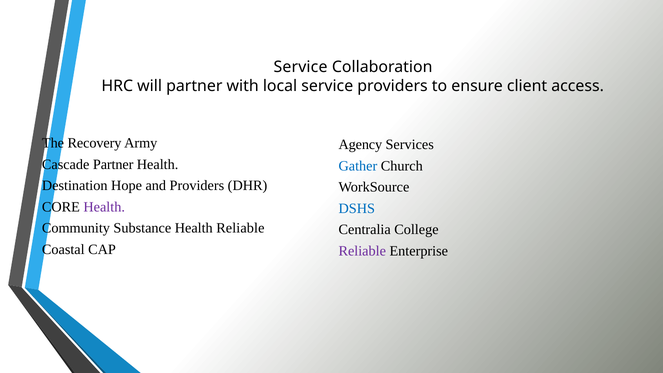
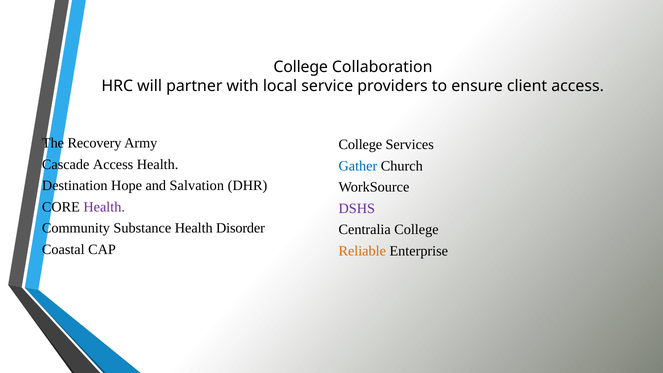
Service at (301, 67): Service -> College
Agency at (360, 145): Agency -> College
Cascade Partner: Partner -> Access
and Providers: Providers -> Salvation
DSHS colour: blue -> purple
Health Reliable: Reliable -> Disorder
Reliable at (362, 251) colour: purple -> orange
